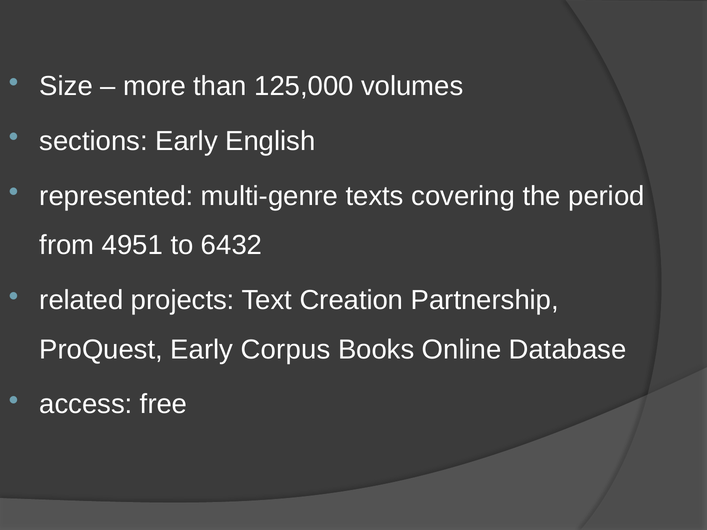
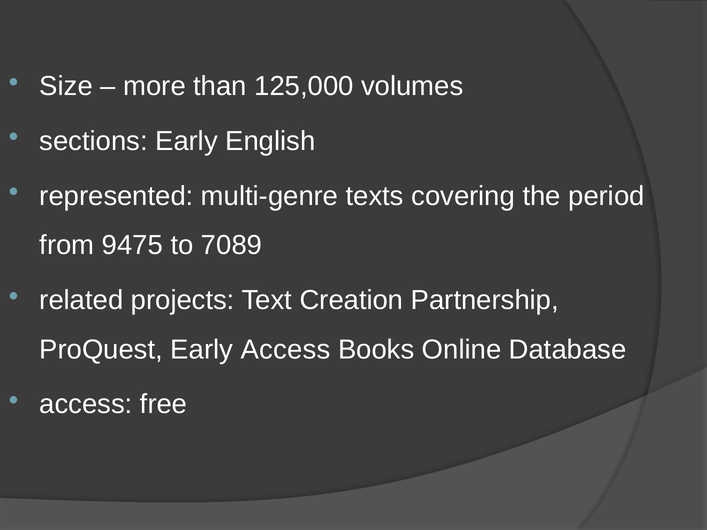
4951: 4951 -> 9475
6432: 6432 -> 7089
Early Corpus: Corpus -> Access
